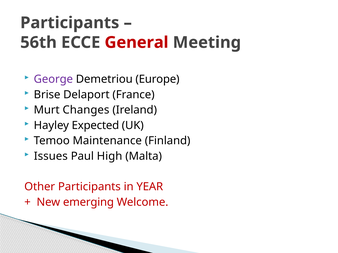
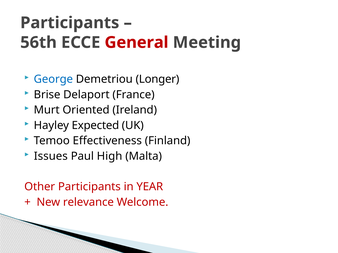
George colour: purple -> blue
Europe: Europe -> Longer
Changes: Changes -> Oriented
Maintenance: Maintenance -> Effectiveness
emerging: emerging -> relevance
